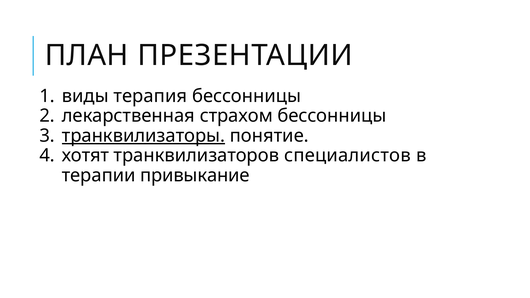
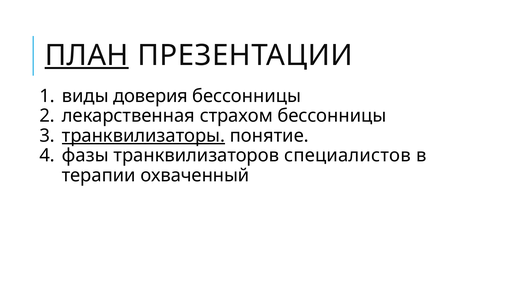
ПЛАН underline: none -> present
терапия: терапия -> доверия
хотят: хотят -> фазы
привыкание: привыкание -> охваченный
